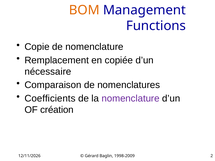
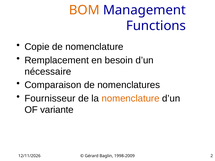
copiée: copiée -> besoin
Coefficients: Coefficients -> Fournisseur
nomenclature at (131, 99) colour: purple -> orange
création: création -> variante
